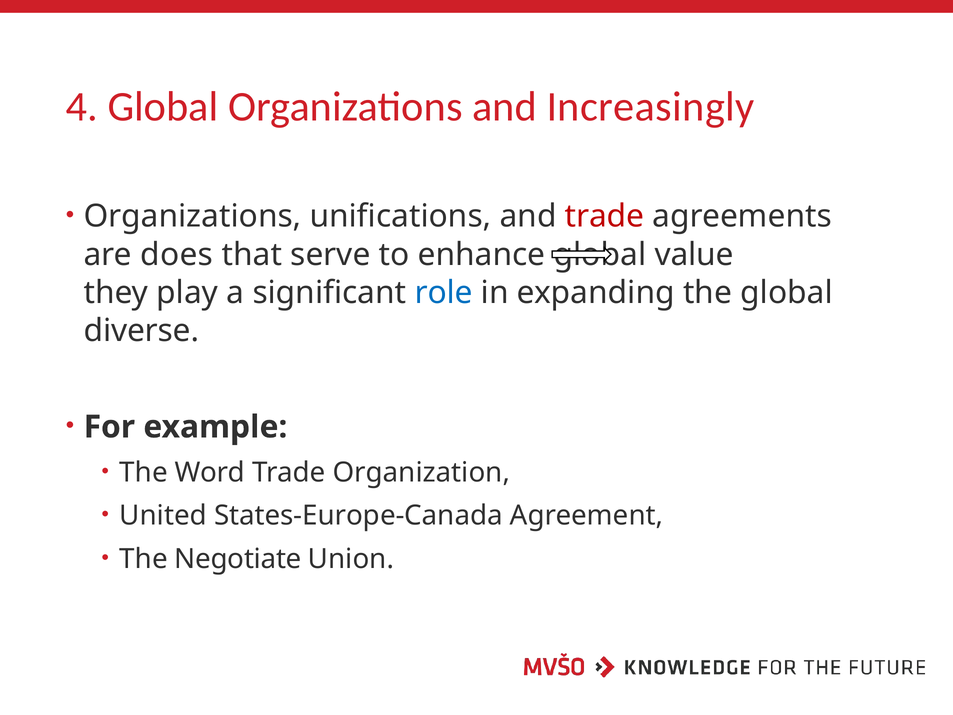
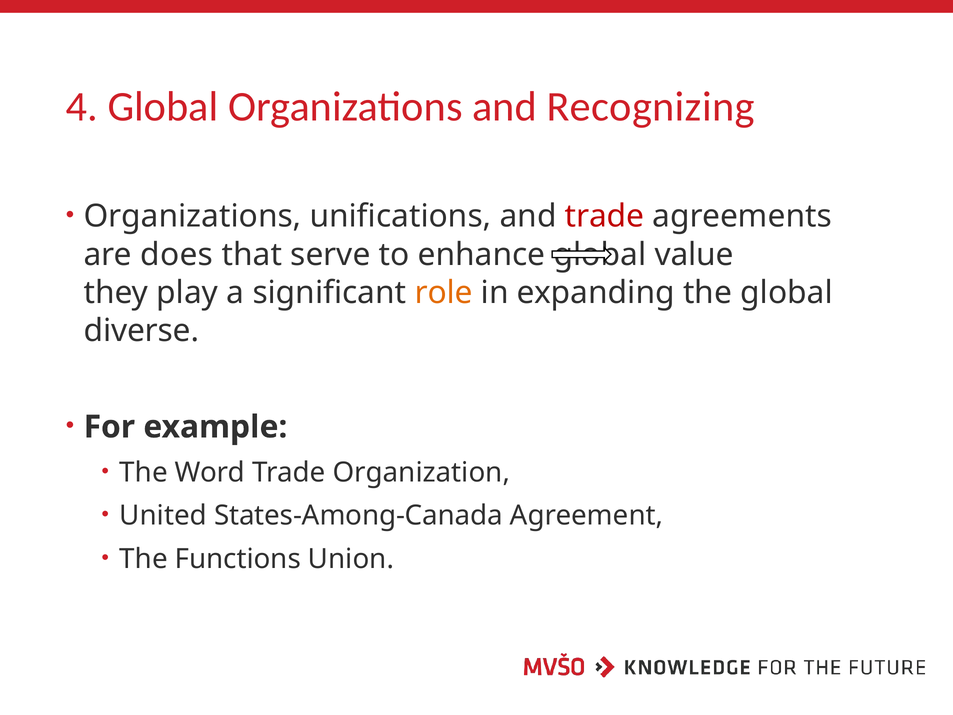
Increasingly: Increasingly -> Recognizing
role colour: blue -> orange
States-Europe-Canada: States-Europe-Canada -> States-Among-Canada
Negotiate: Negotiate -> Functions
